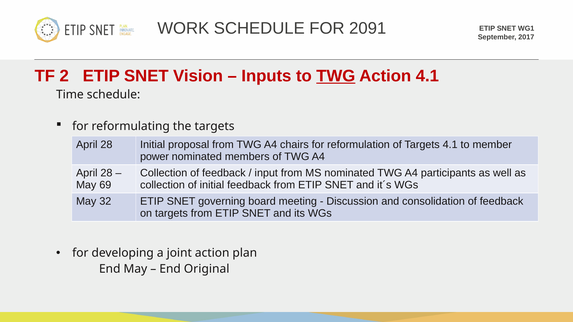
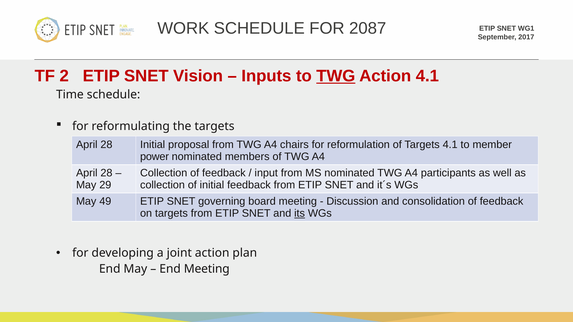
2091: 2091 -> 2087
69: 69 -> 29
32: 32 -> 49
its underline: none -> present
End Original: Original -> Meeting
